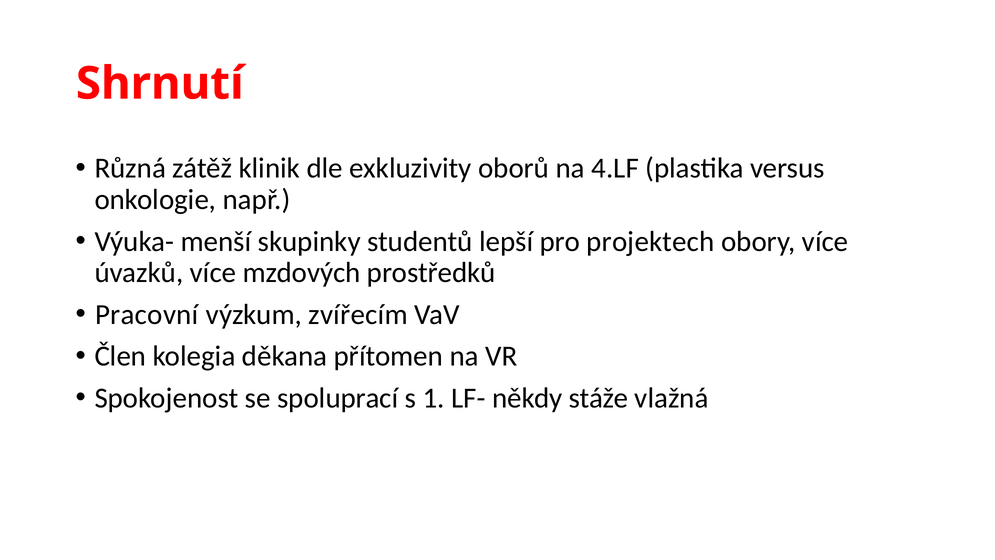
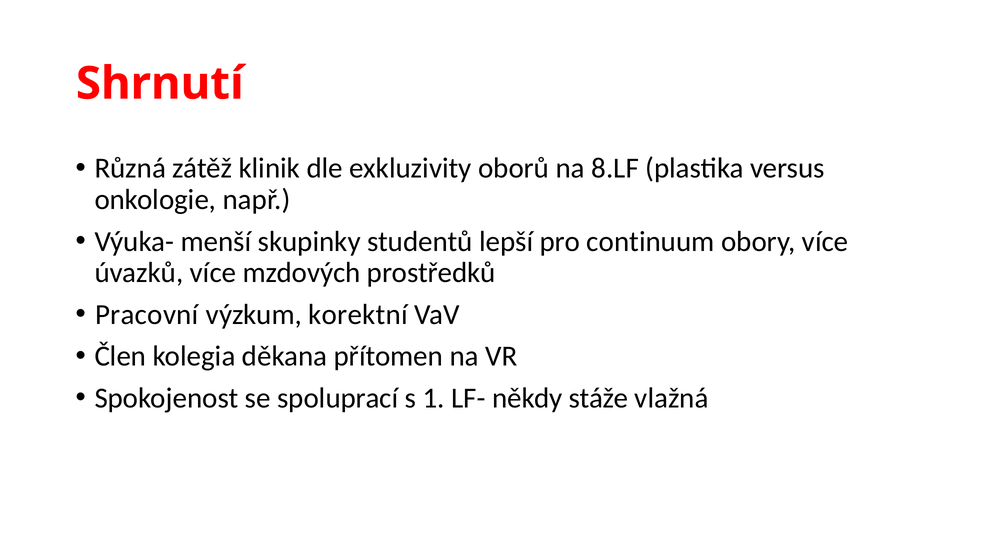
4.LF: 4.LF -> 8.LF
projektech: projektech -> continuum
zvířecím: zvířecím -> korektní
